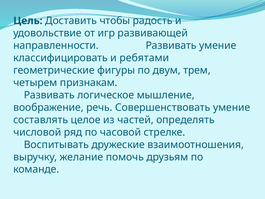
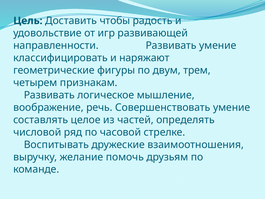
ребятами: ребятами -> наряжают
